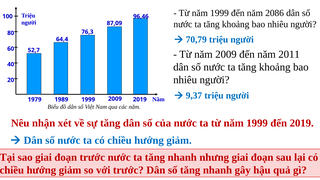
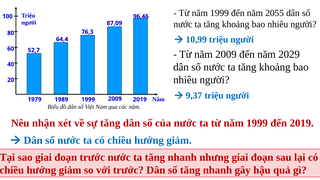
2086: 2086 -> 2055
70,79: 70,79 -> 10,99
2011: 2011 -> 2029
